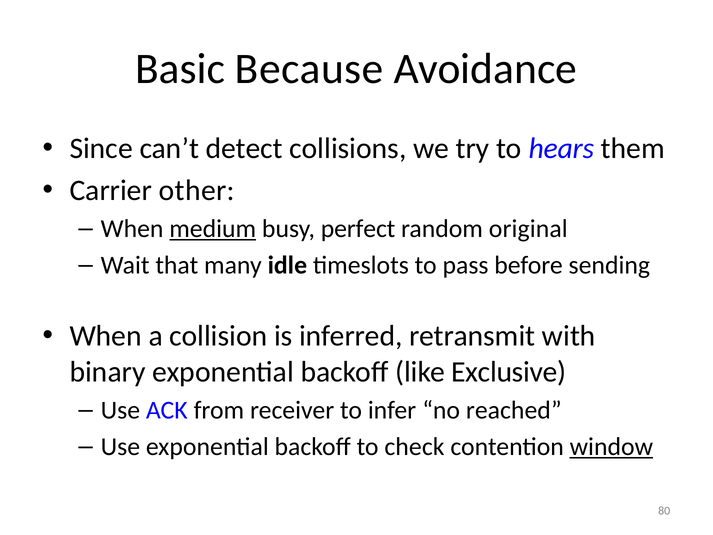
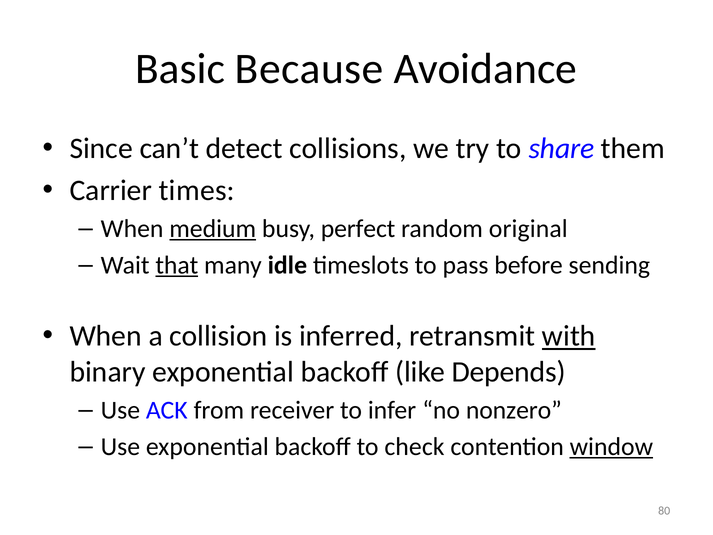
hears: hears -> share
other: other -> times
that underline: none -> present
with underline: none -> present
Exclusive: Exclusive -> Depends
reached: reached -> nonzero
